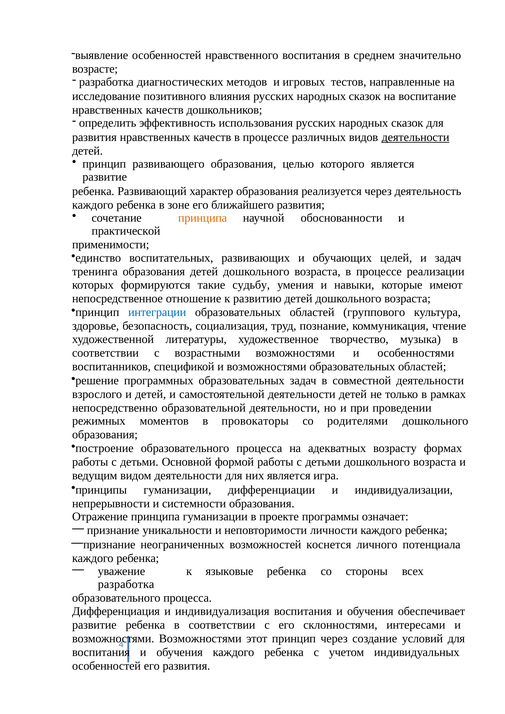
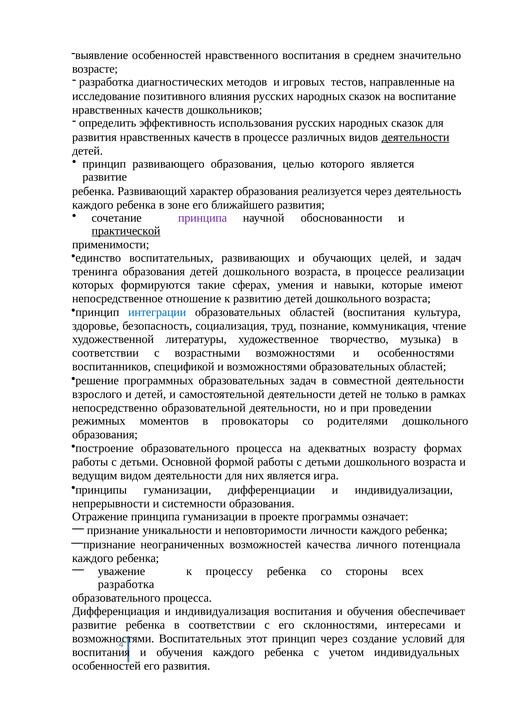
принципа at (203, 218) colour: orange -> purple
практической underline: none -> present
судьбу: судьбу -> сферах
областей группового: группового -> воспитания
коснется: коснется -> качества
языковые: языковые -> процессу
Возможностями at (200, 639): Возможностями -> Воспитательных
